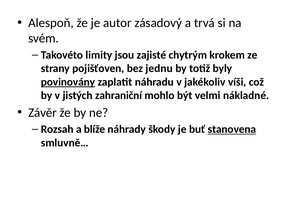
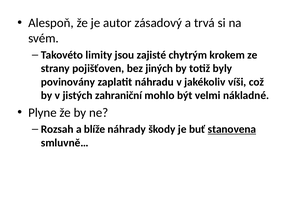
jednu: jednu -> jiných
povinovány underline: present -> none
Závěr: Závěr -> Plyne
